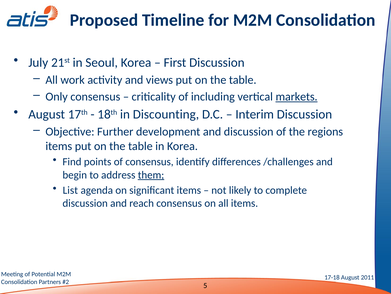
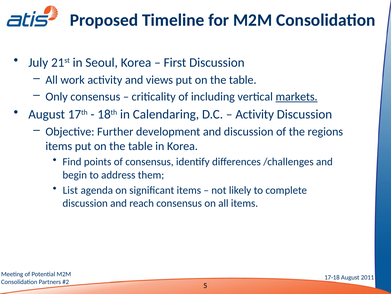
Discounting: Discounting -> Calendaring
Interim at (255, 114): Interim -> Activity
them underline: present -> none
